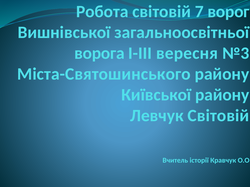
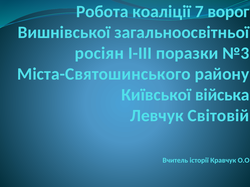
Робота світовій: світовій -> коаліції
ворога: ворога -> росіян
вересня: вересня -> поразки
Київської району: району -> війська
